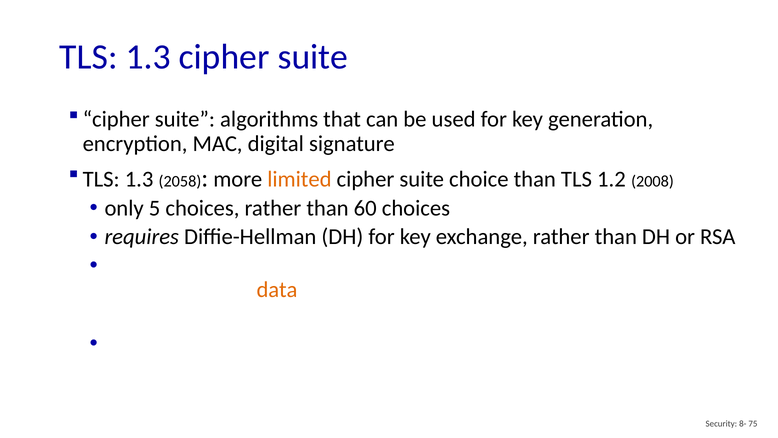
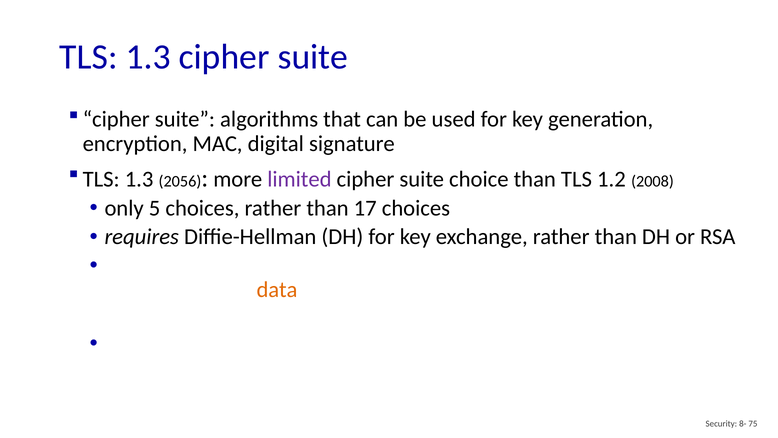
2058: 2058 -> 2056
limited colour: orange -> purple
60: 60 -> 17
